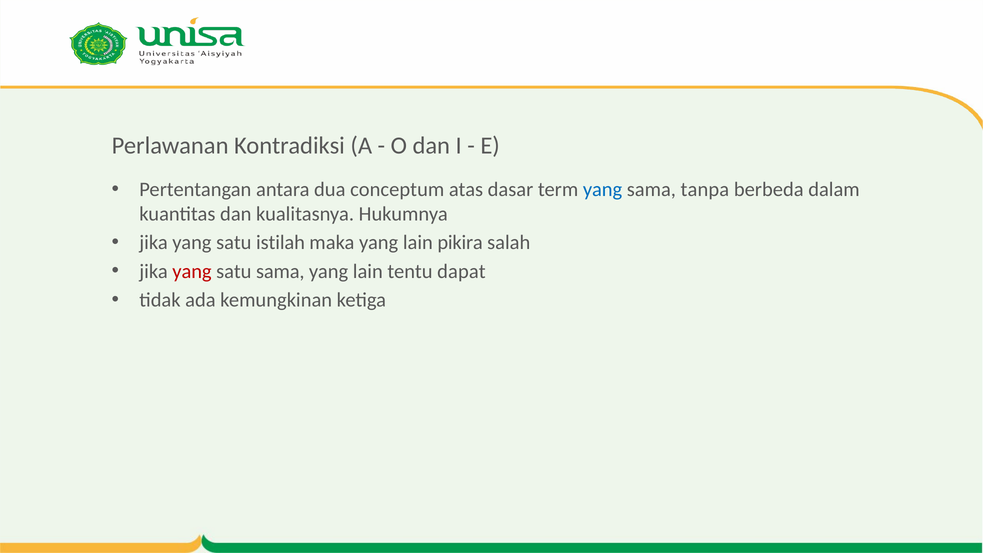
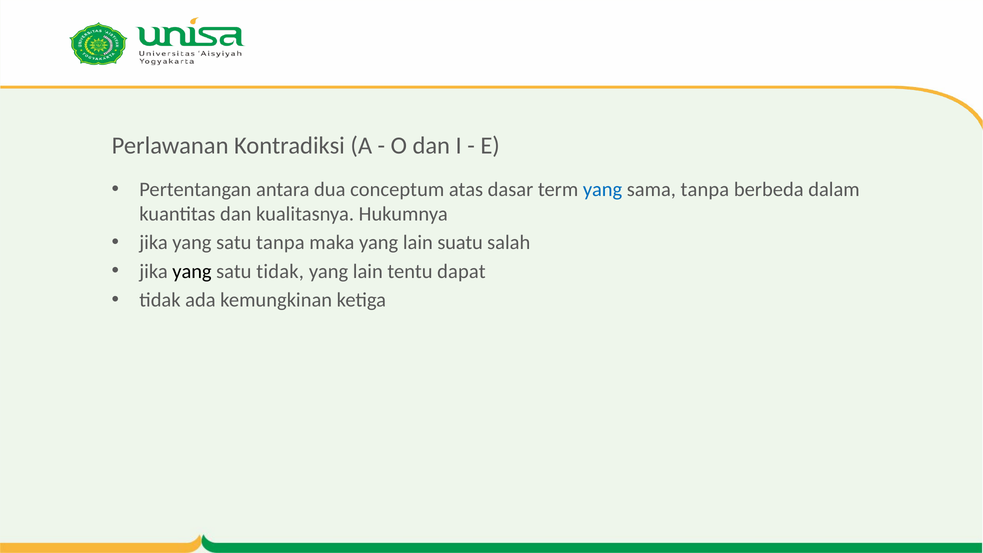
satu istilah: istilah -> tanpa
pikira: pikira -> suatu
yang at (192, 271) colour: red -> black
satu sama: sama -> tidak
